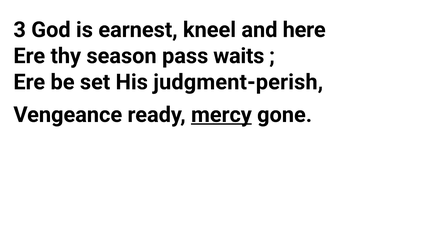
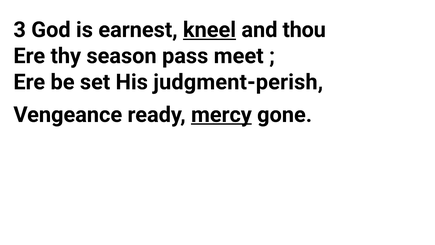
kneel underline: none -> present
here: here -> thou
waits: waits -> meet
